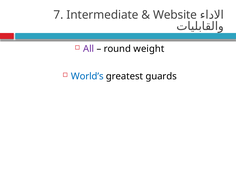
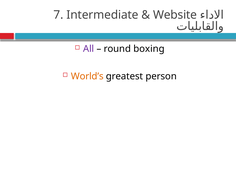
weight: weight -> boxing
World’s colour: blue -> orange
guards: guards -> person
